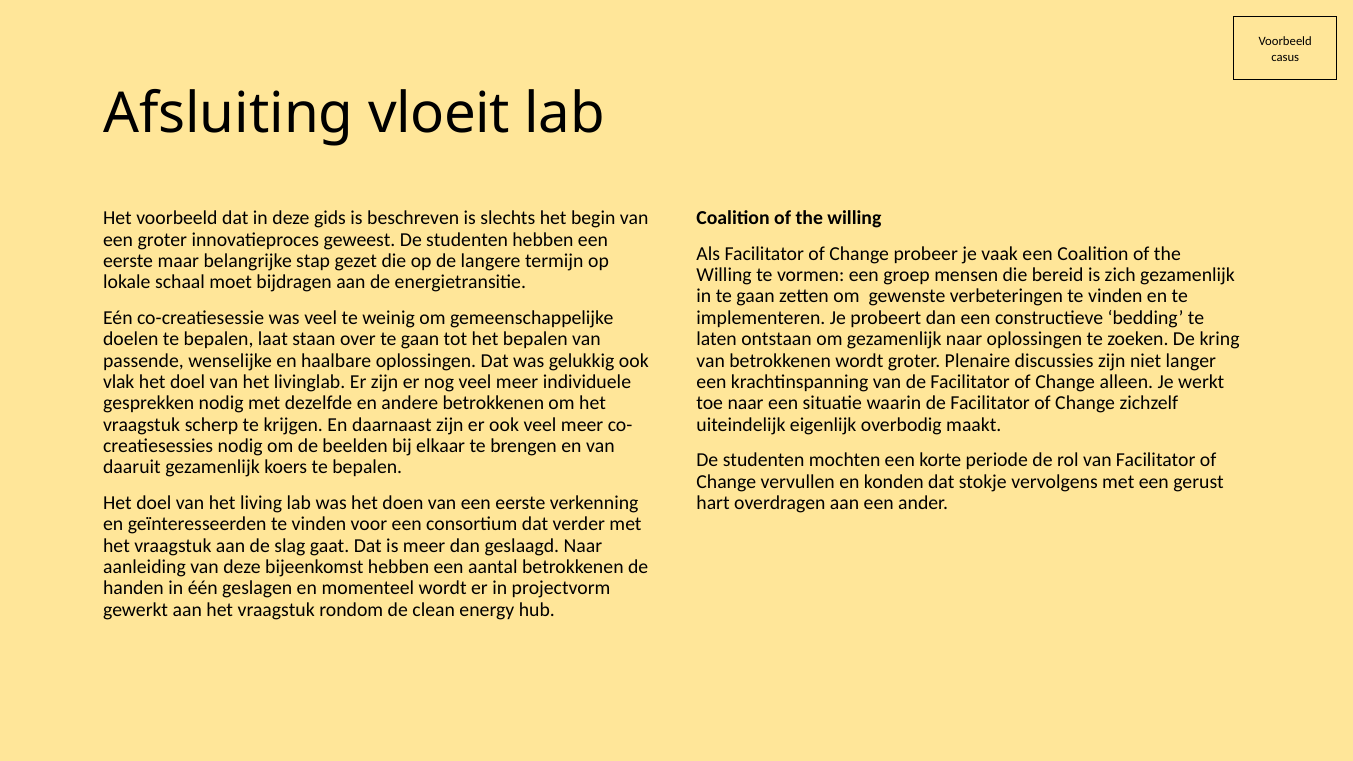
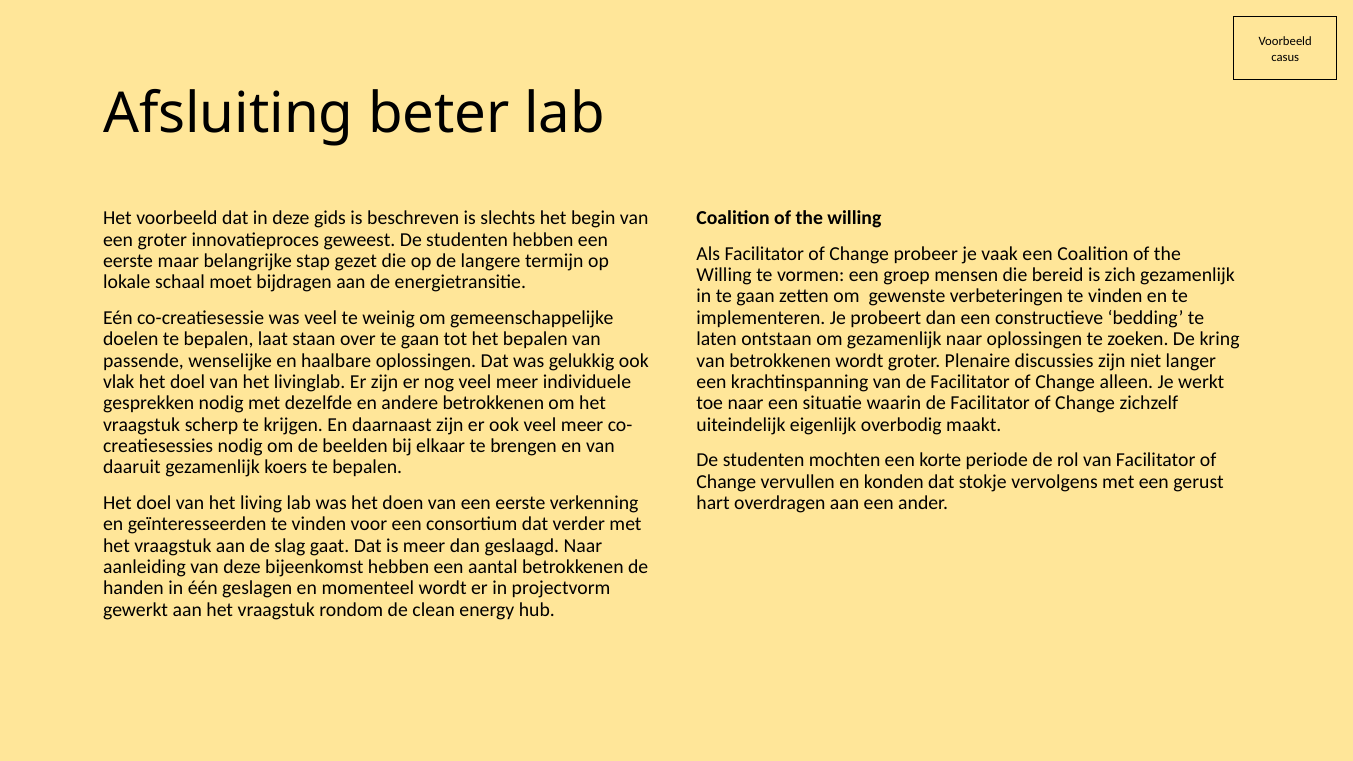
vloeit: vloeit -> beter
